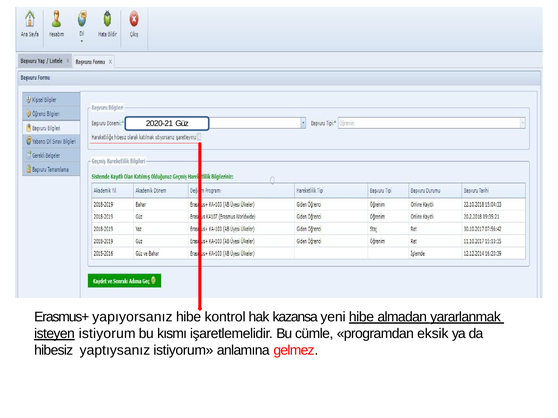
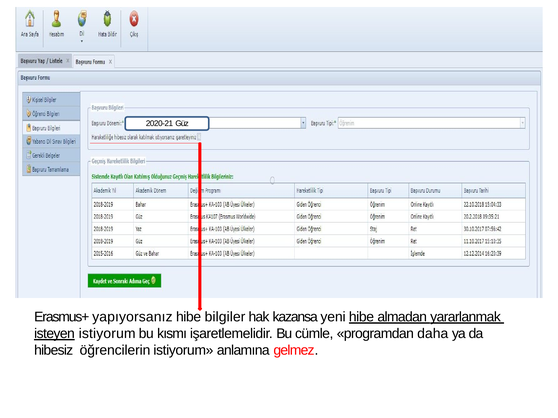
kontrol: kontrol -> bilgiler
eksik: eksik -> daha
yaptıysanız: yaptıysanız -> öğrencilerin
